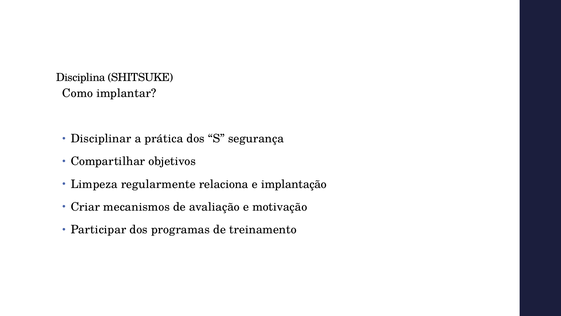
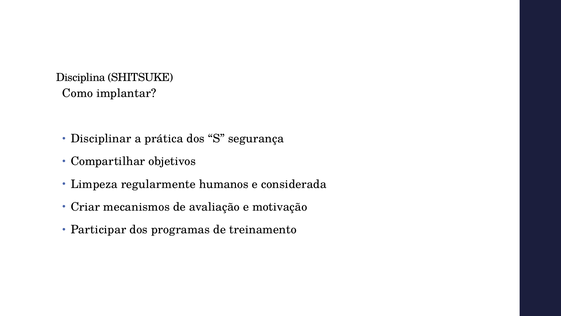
relaciona: relaciona -> humanos
implantação: implantação -> considerada
